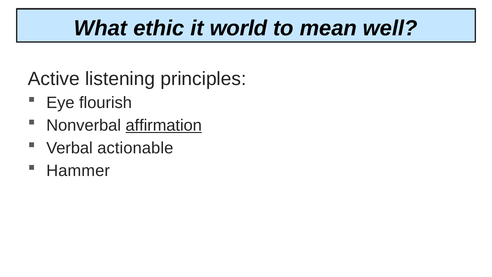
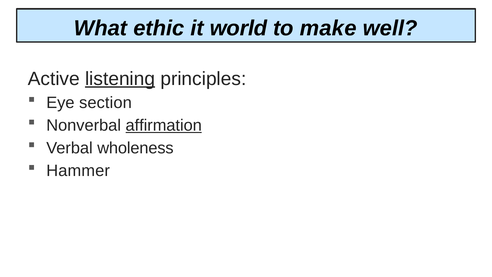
mean: mean -> make
listening underline: none -> present
flourish: flourish -> section
actionable: actionable -> wholeness
